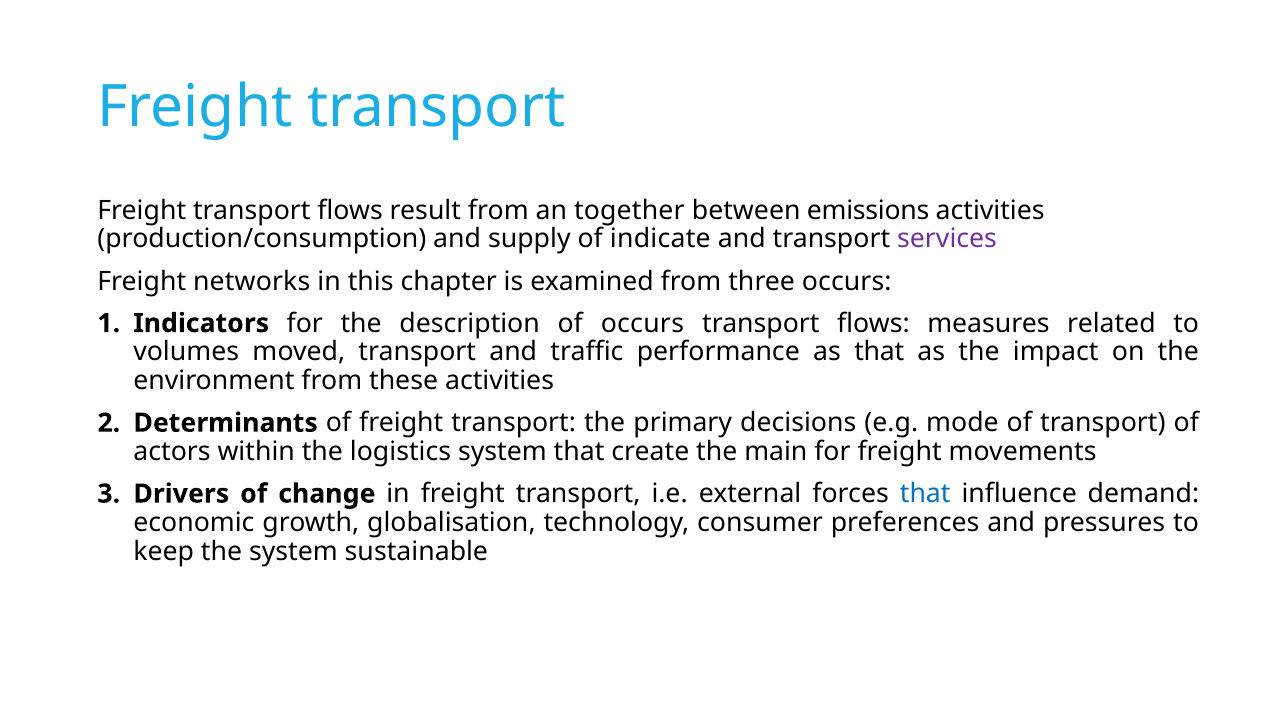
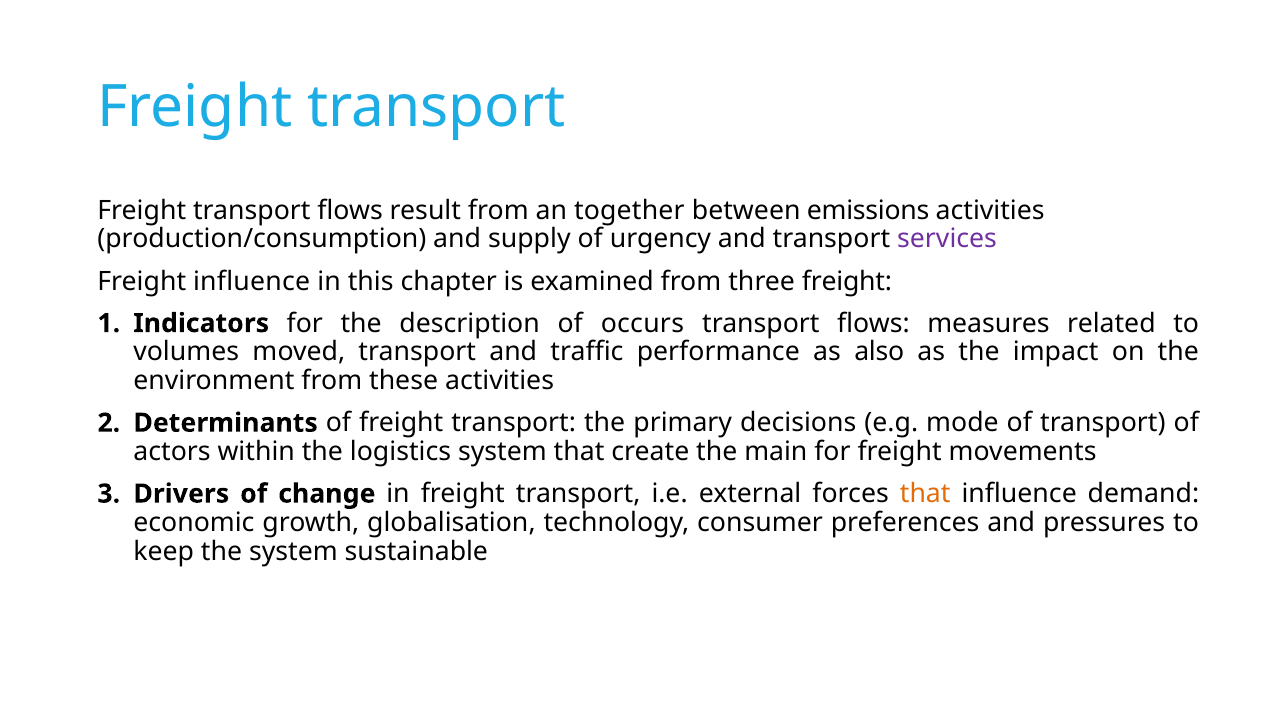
indicate: indicate -> urgency
Freight networks: networks -> influence
three occurs: occurs -> freight
as that: that -> also
that at (925, 494) colour: blue -> orange
